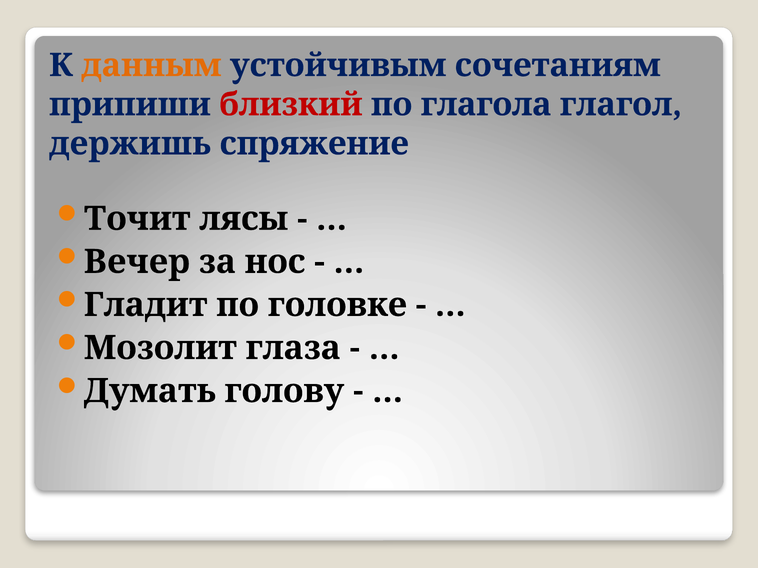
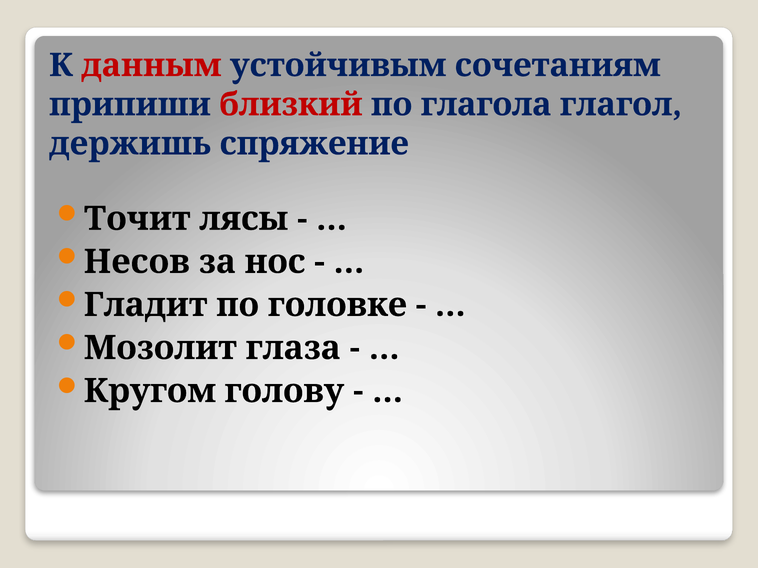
данным colour: orange -> red
Вечер: Вечер -> Несов
Думать: Думать -> Кругом
